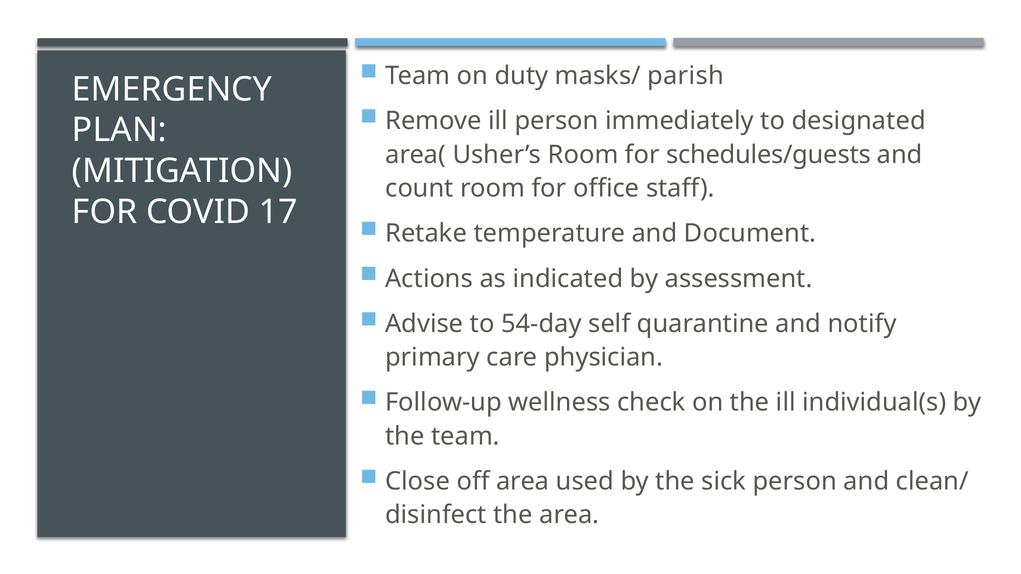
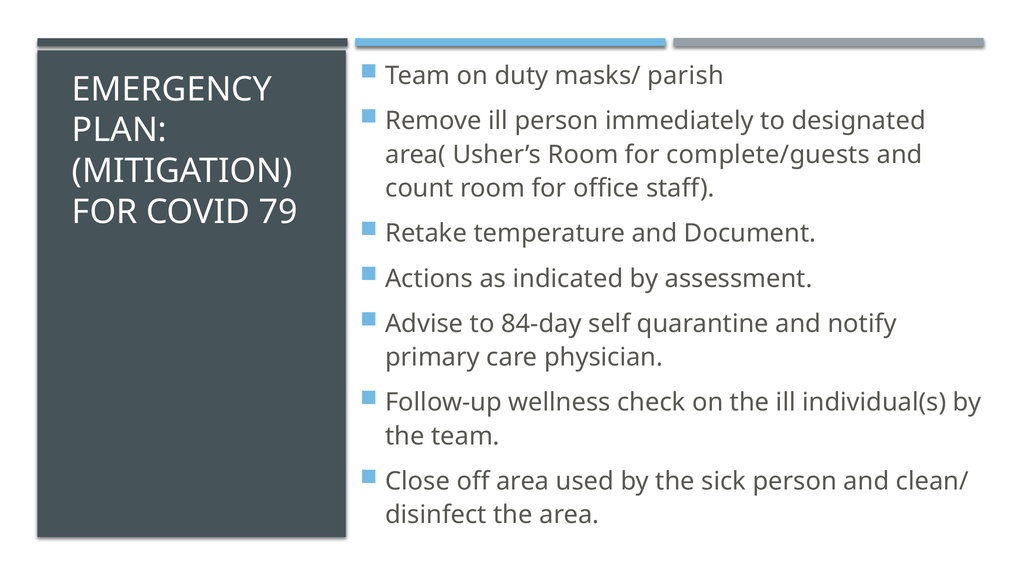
schedules/guests: schedules/guests -> complete/guests
17: 17 -> 79
54-day: 54-day -> 84-day
